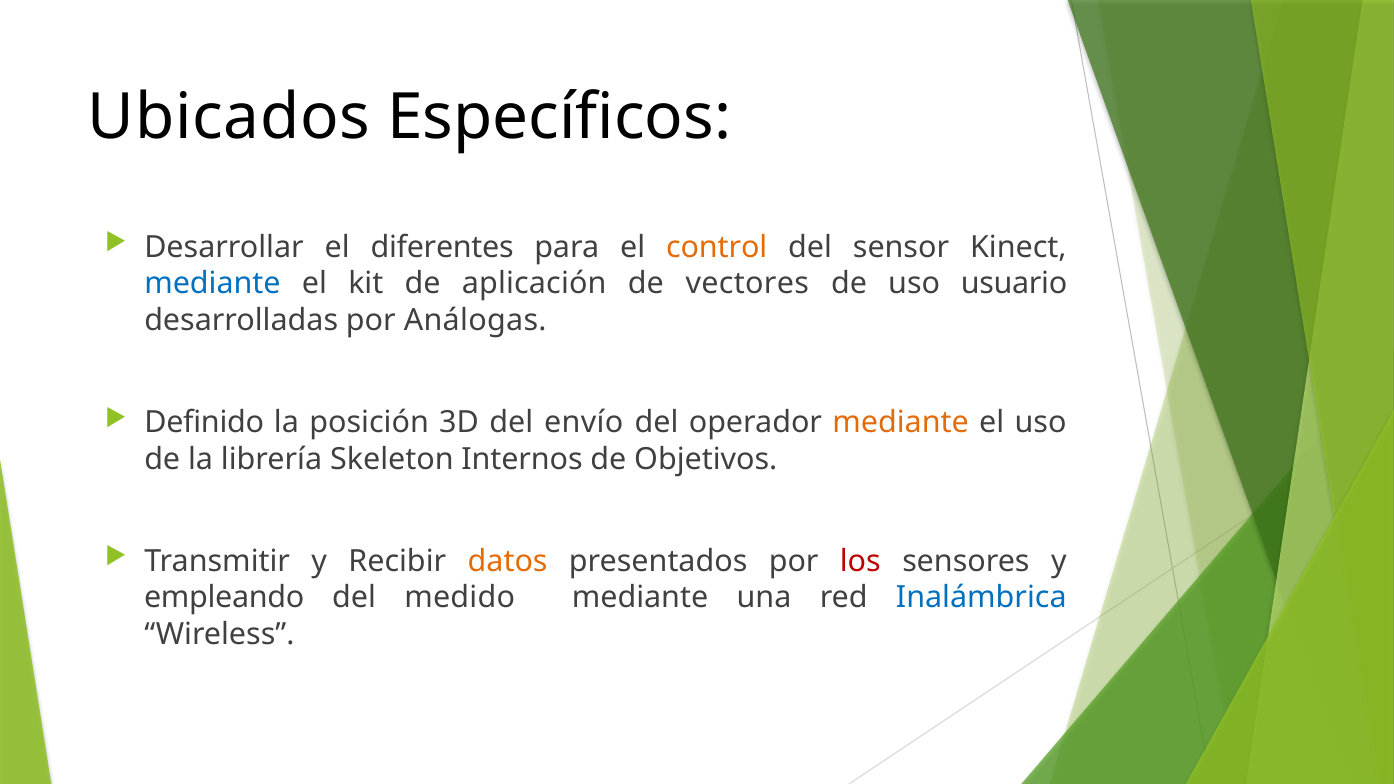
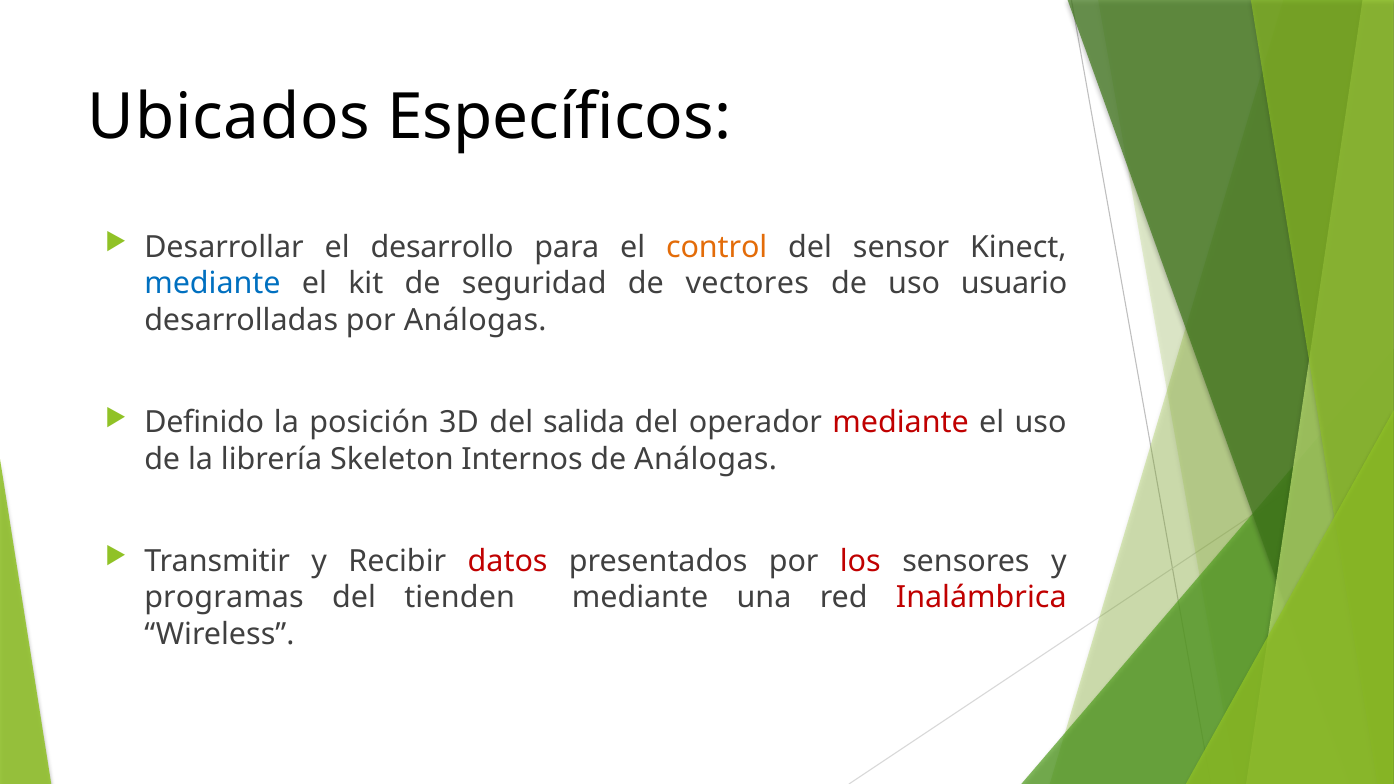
diferentes: diferentes -> desarrollo
aplicación: aplicación -> seguridad
envío: envío -> salida
mediante at (901, 422) colour: orange -> red
de Objetivos: Objetivos -> Análogas
datos colour: orange -> red
empleando: empleando -> programas
medido: medido -> tienden
Inalámbrica colour: blue -> red
